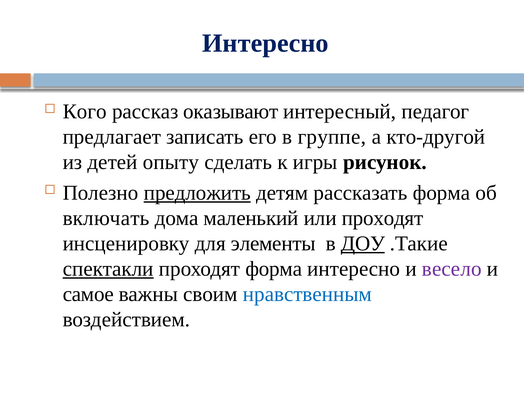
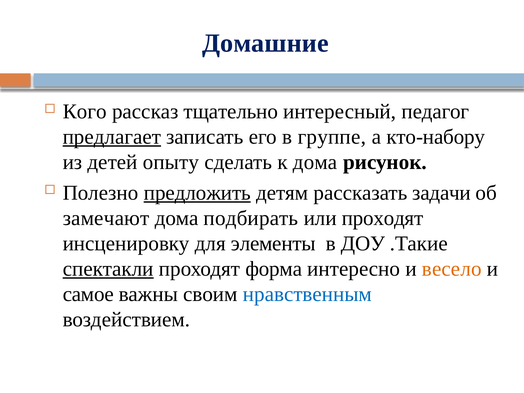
Интересно at (265, 43): Интересно -> Домашние
оказывают: оказывают -> тщательно
предлагает underline: none -> present
кто-другой: кто-другой -> кто-набору
к игры: игры -> дома
рассказать форма: форма -> задачи
включать: включать -> замечают
маленький: маленький -> подбирать
ДОУ underline: present -> none
весело colour: purple -> orange
